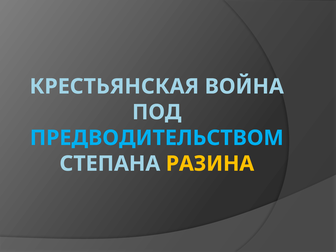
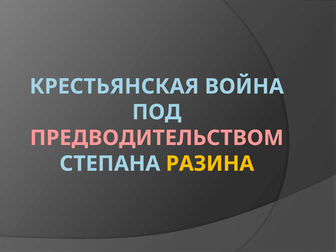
ПРЕДВОДИТЕЛЬСТВОМ colour: light blue -> pink
